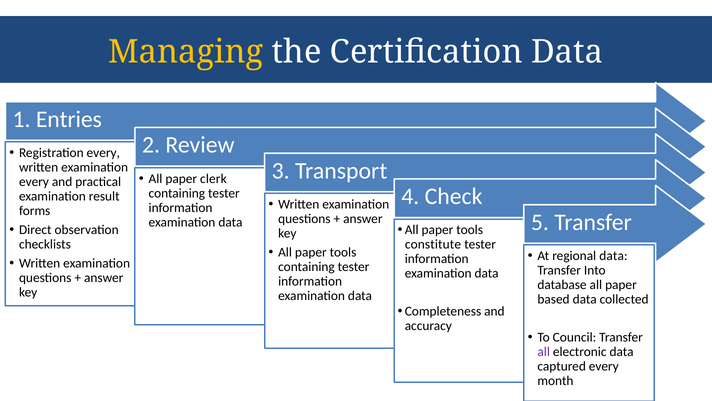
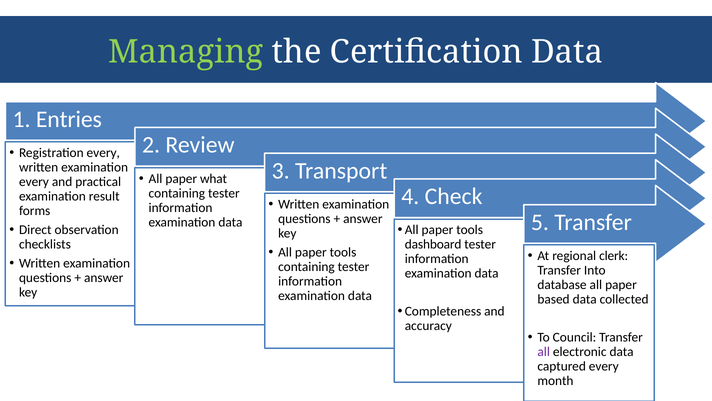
Managing colour: yellow -> light green
clerk: clerk -> what
constitute: constitute -> dashboard
regional data: data -> clerk
